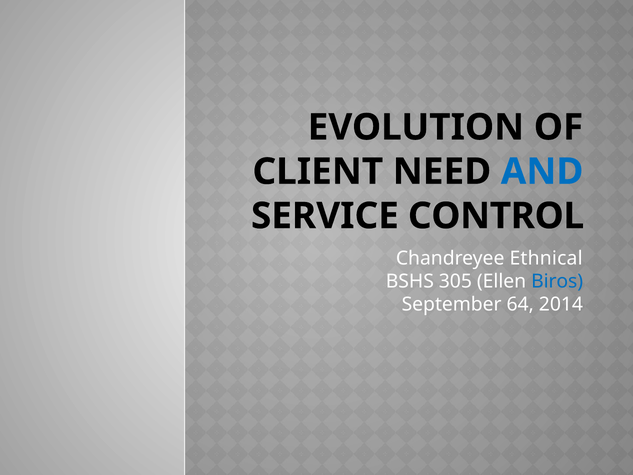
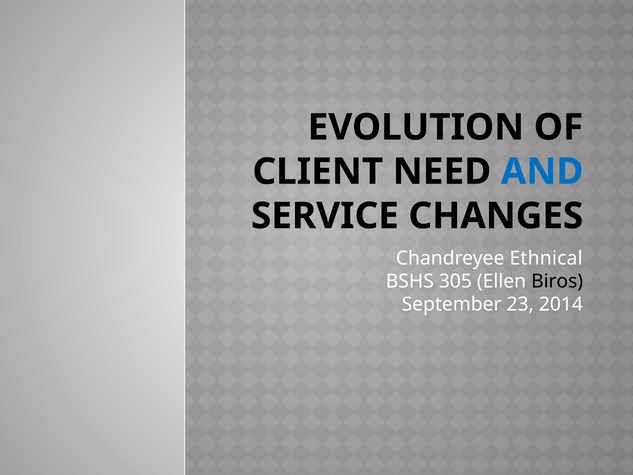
CONTROL: CONTROL -> CHANGES
Biros colour: blue -> black
64: 64 -> 23
